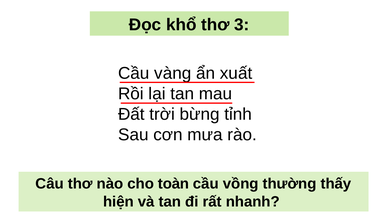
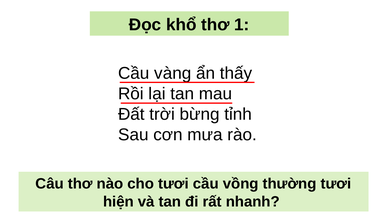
3: 3 -> 1
xuất: xuất -> thấy
cho toàn: toàn -> tươi
thường thấy: thấy -> tươi
